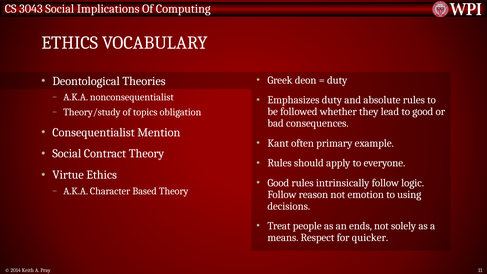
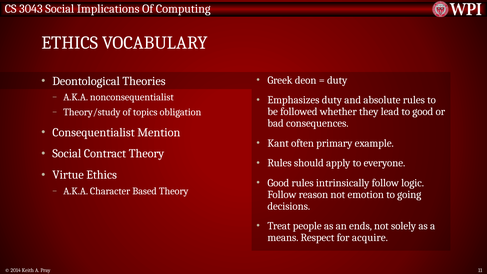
using: using -> going
quicker: quicker -> acquire
